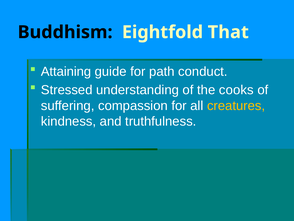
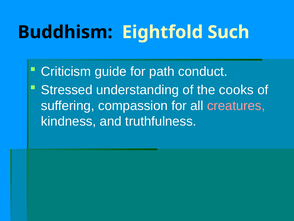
That: That -> Such
Attaining: Attaining -> Criticism
creatures colour: yellow -> pink
